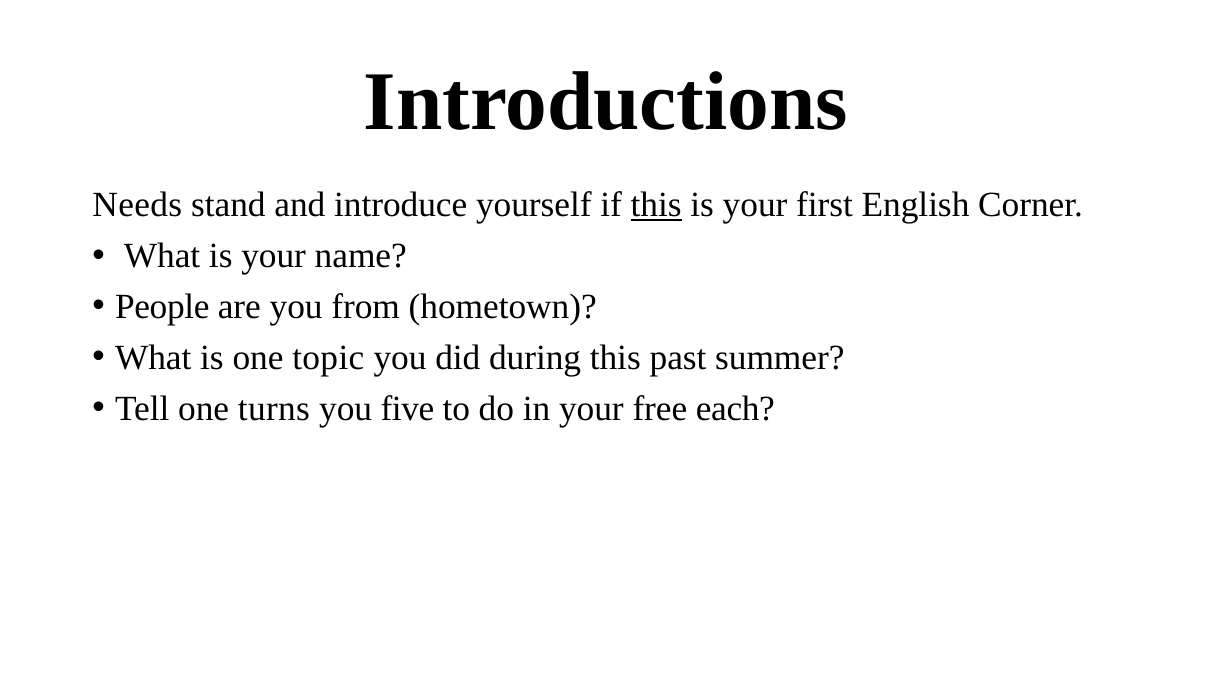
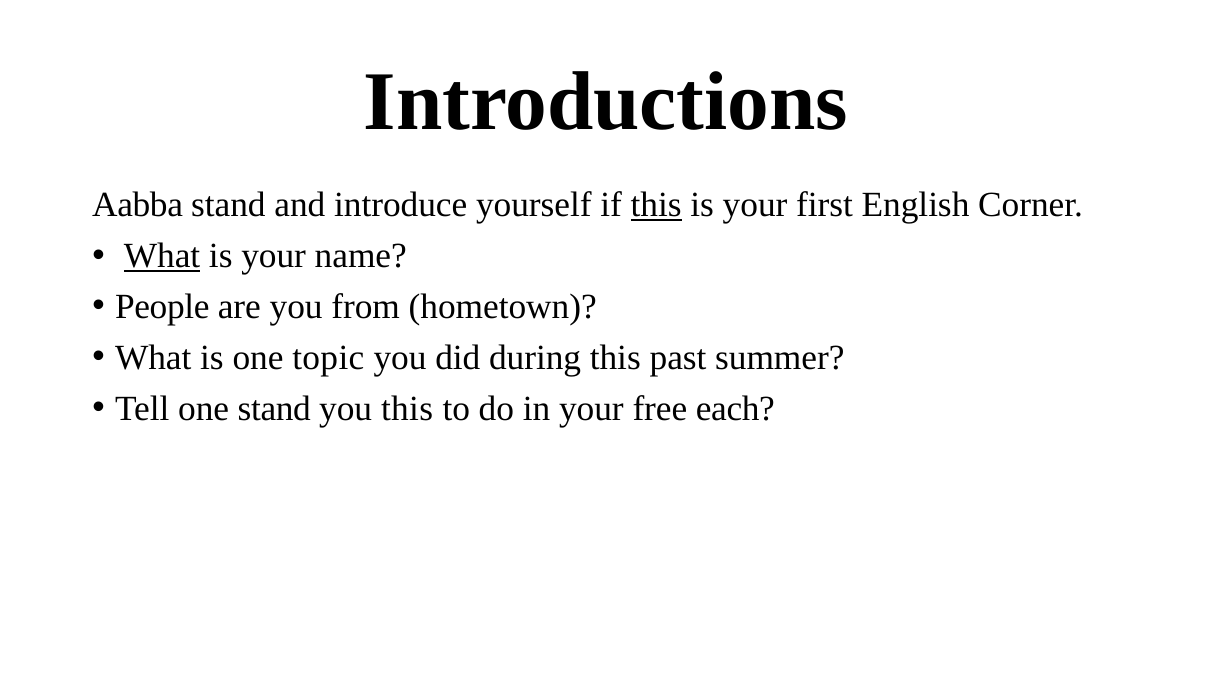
Needs: Needs -> Aabba
What at (162, 256) underline: none -> present
one turns: turns -> stand
you five: five -> this
